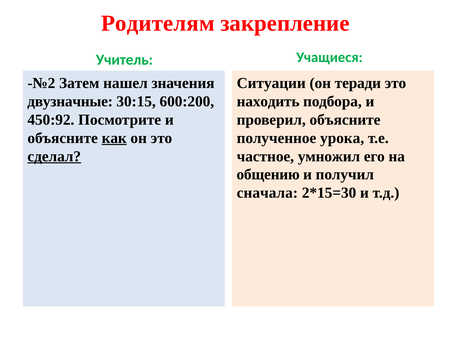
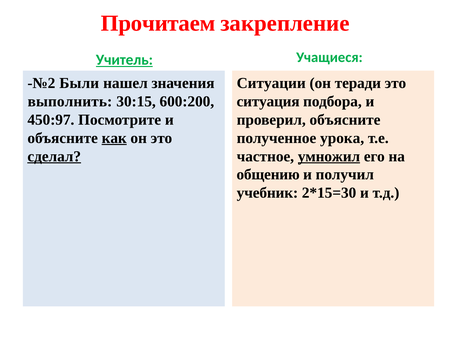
Родителям: Родителям -> Прочитаем
Учитель underline: none -> present
Затем: Затем -> Были
двузначные: двузначные -> выполнить
находить: находить -> ситуация
450:92: 450:92 -> 450:97
умножил underline: none -> present
сначала: сначала -> учебник
